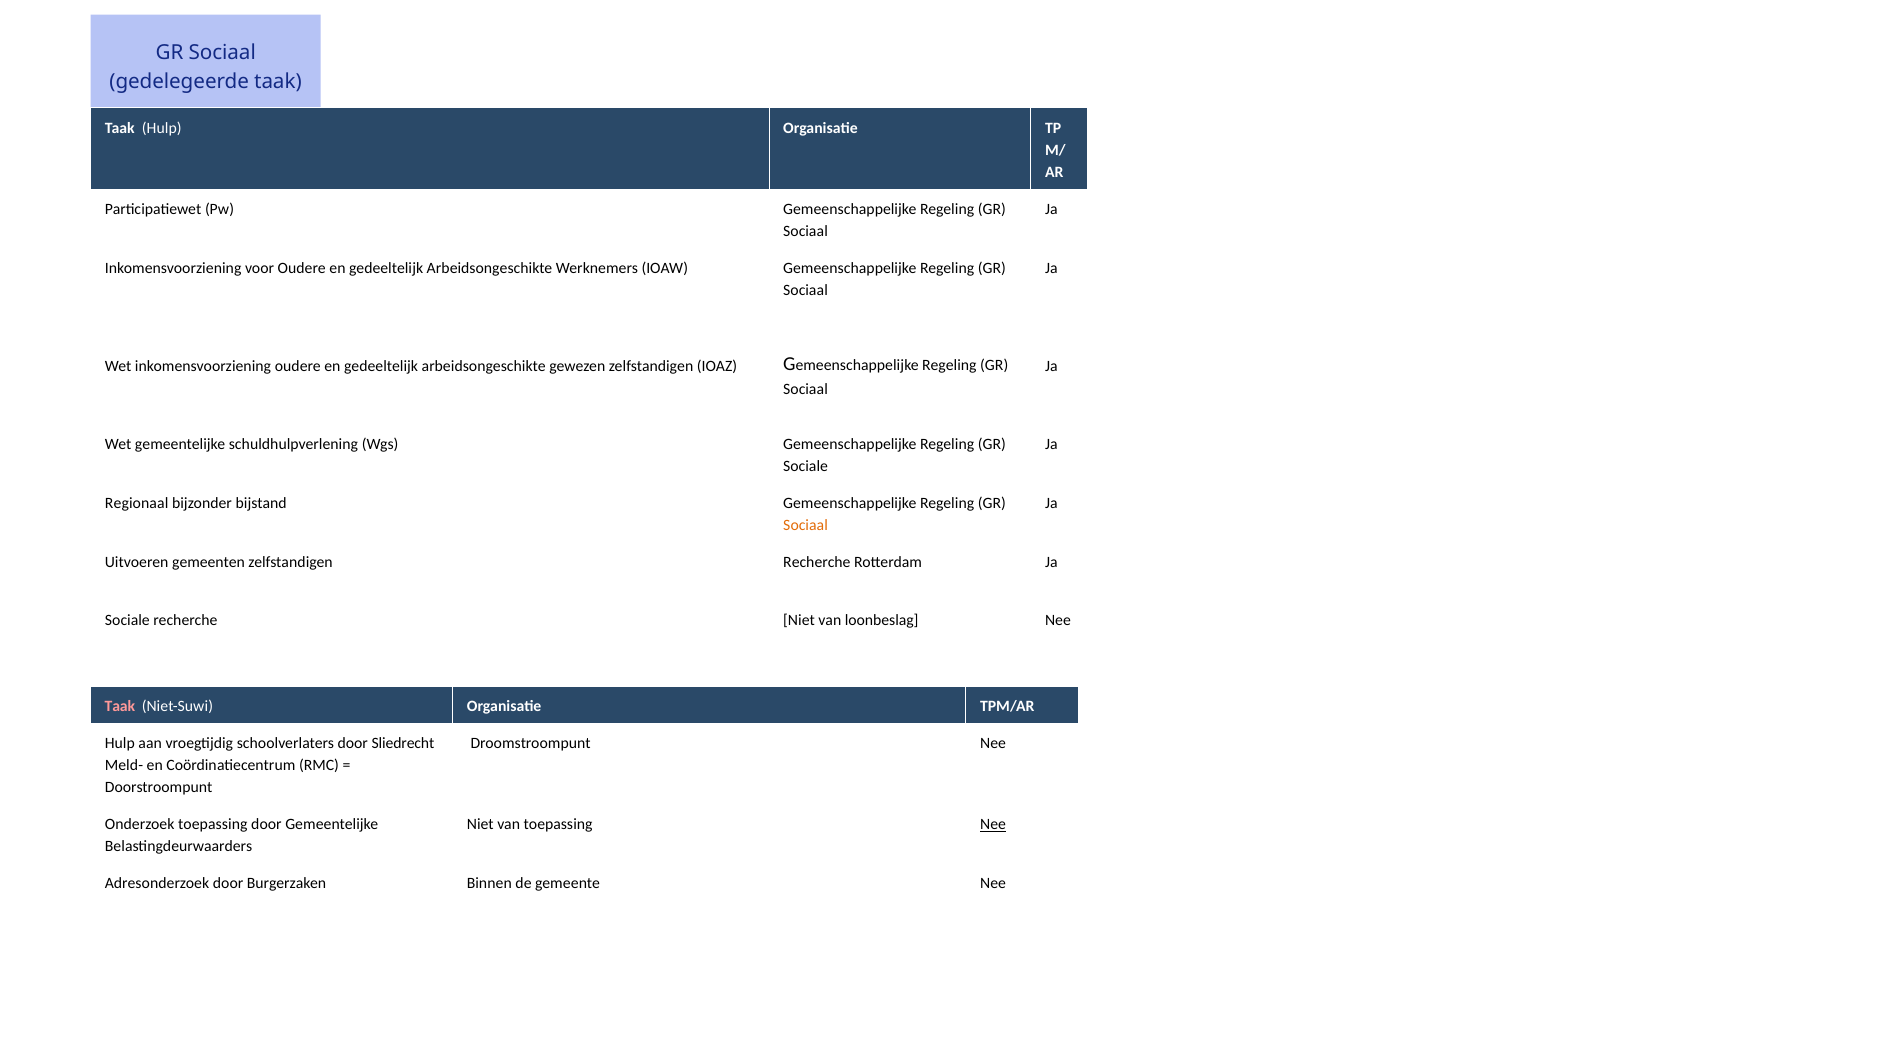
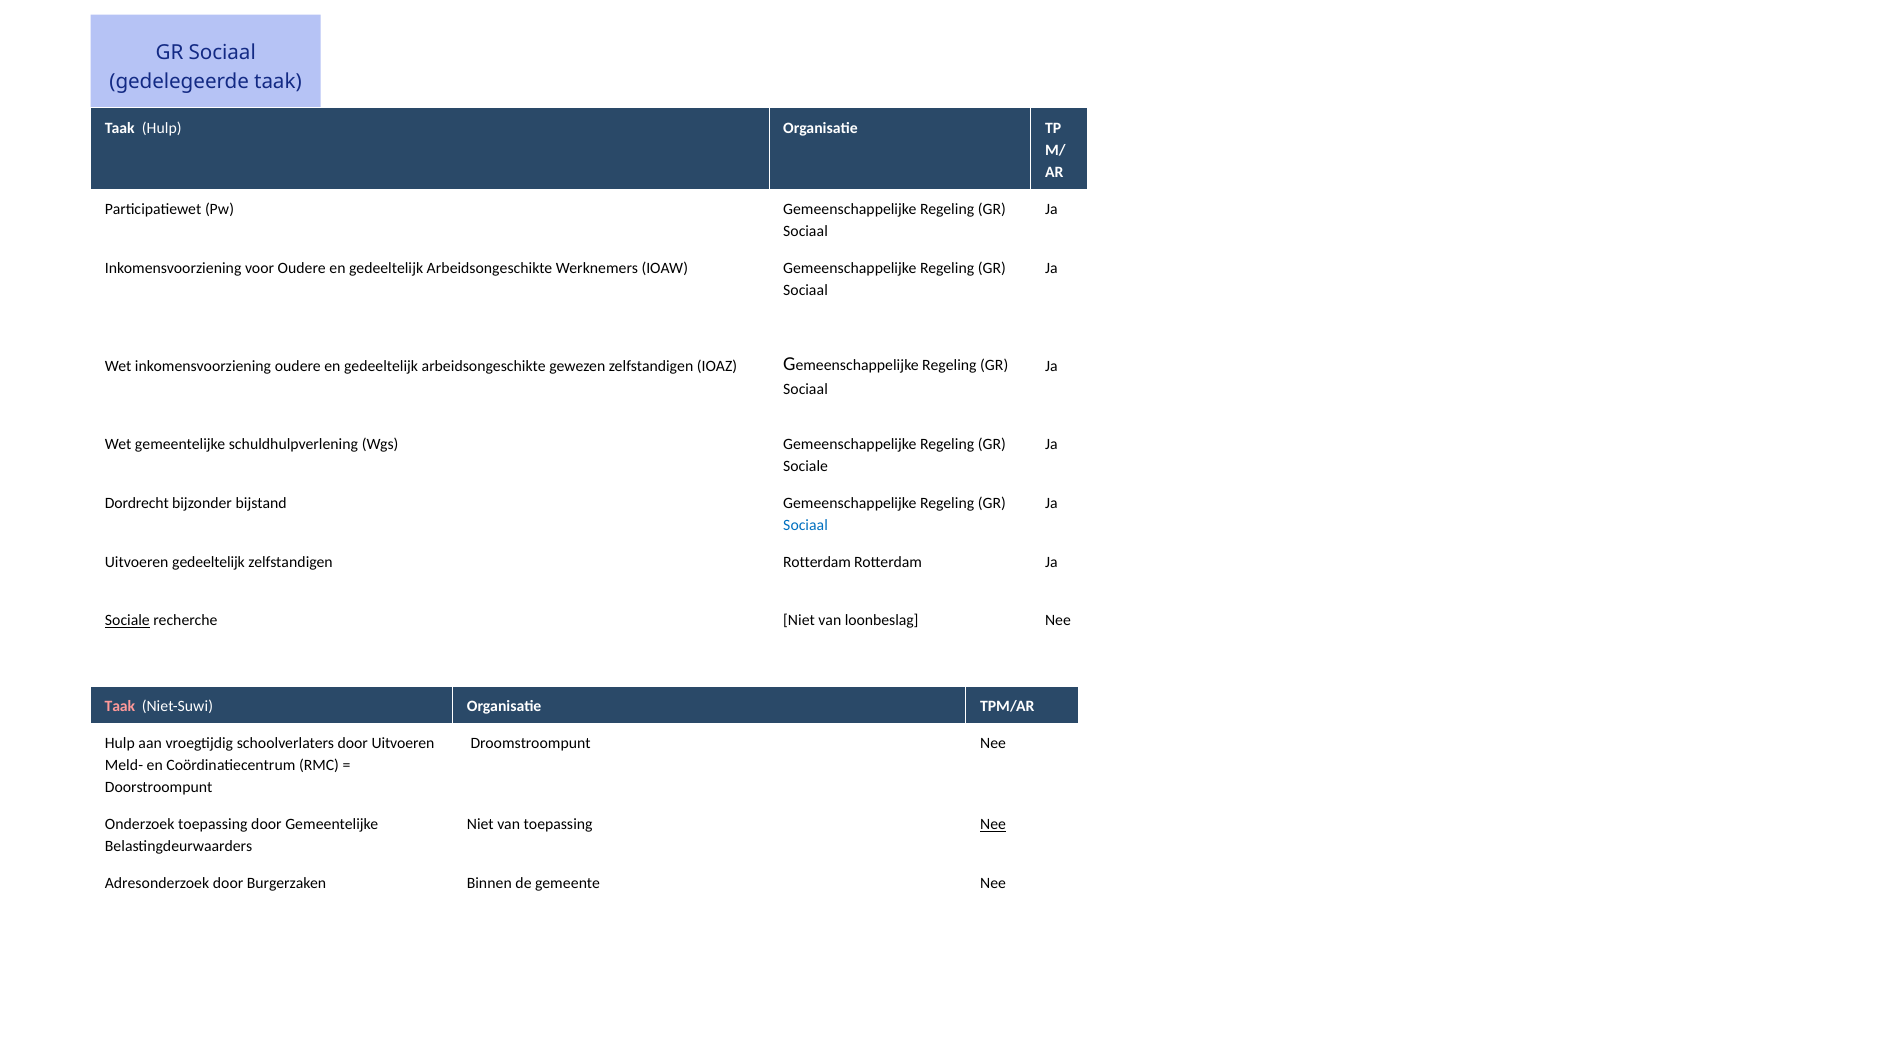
Regionaal: Regionaal -> Dordrecht
Sociaal at (806, 525) colour: orange -> blue
Uitvoeren gemeenten: gemeenten -> gedeeltelijk
zelfstandigen Recherche: Recherche -> Rotterdam
Sociale at (127, 621) underline: none -> present
door Sliedrecht: Sliedrecht -> Uitvoeren
